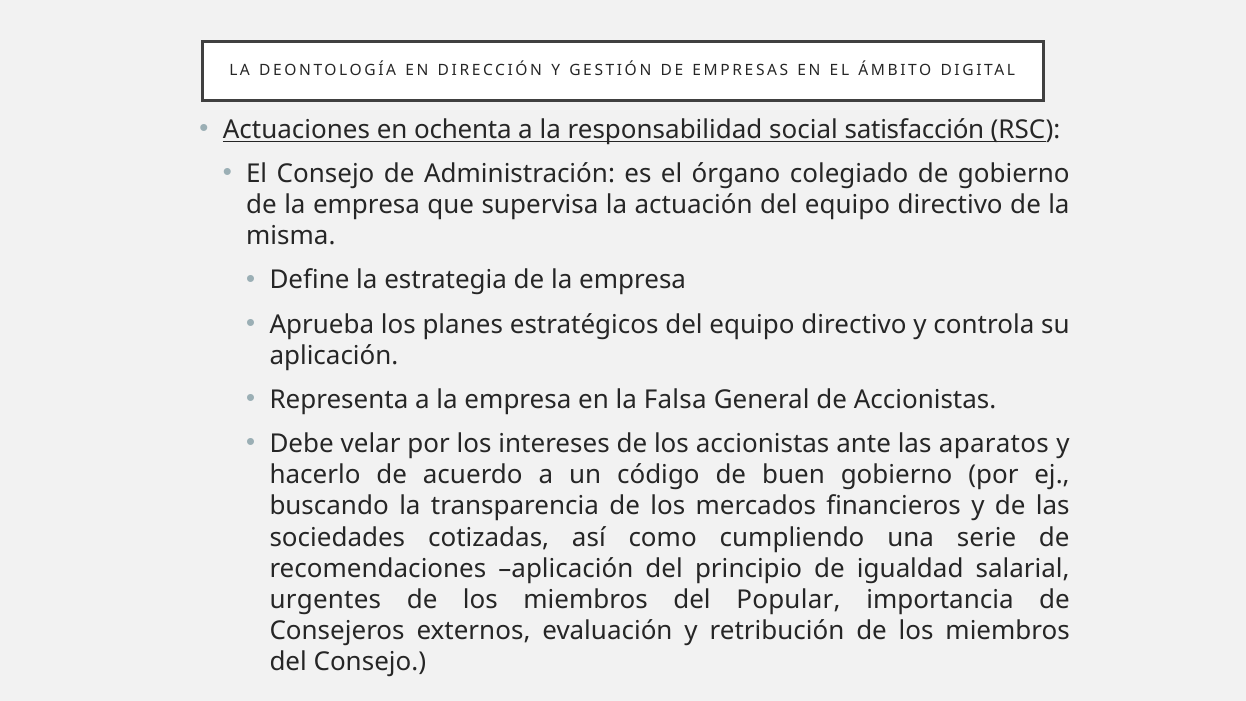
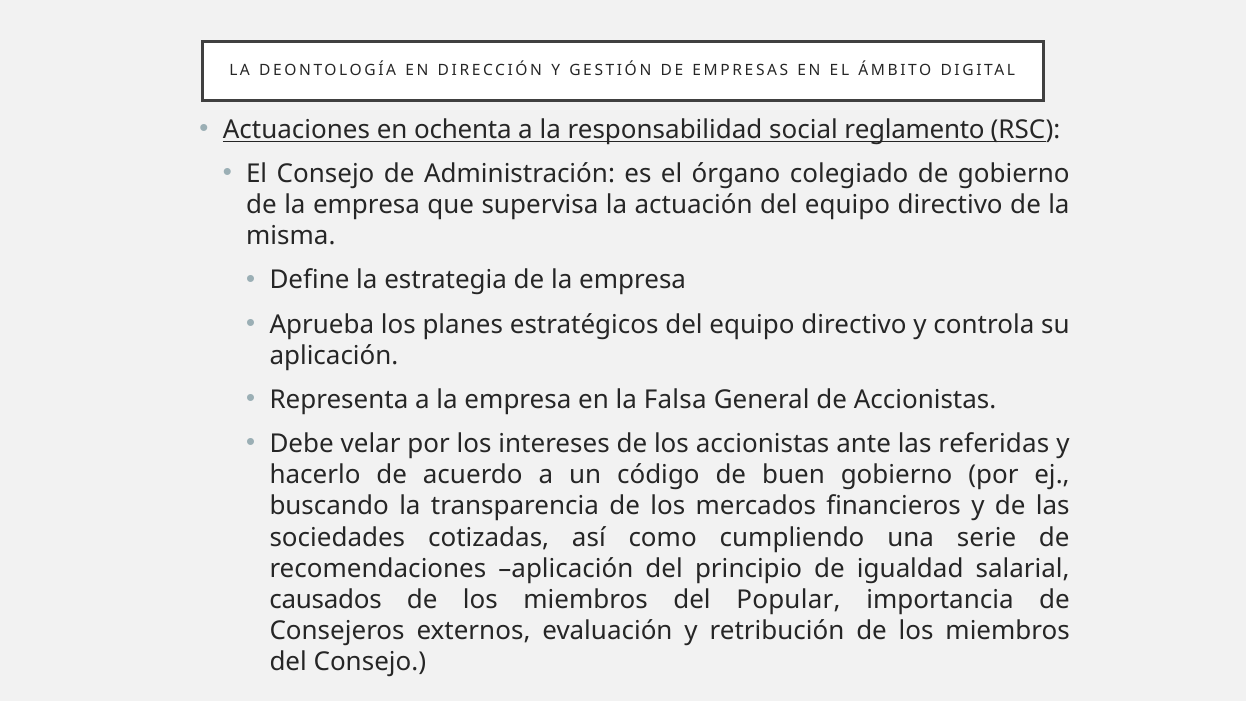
satisfacción: satisfacción -> reglamento
aparatos: aparatos -> referidas
urgentes: urgentes -> causados
